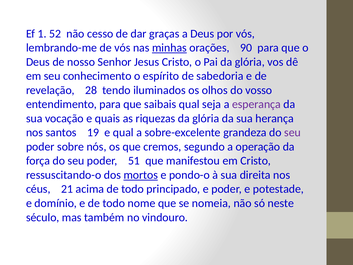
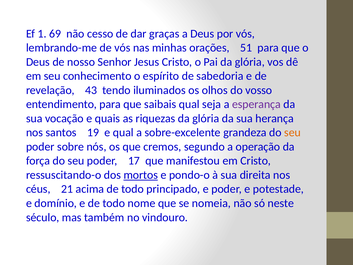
52: 52 -> 69
minhas underline: present -> none
90: 90 -> 51
28: 28 -> 43
seu at (293, 132) colour: purple -> orange
51: 51 -> 17
